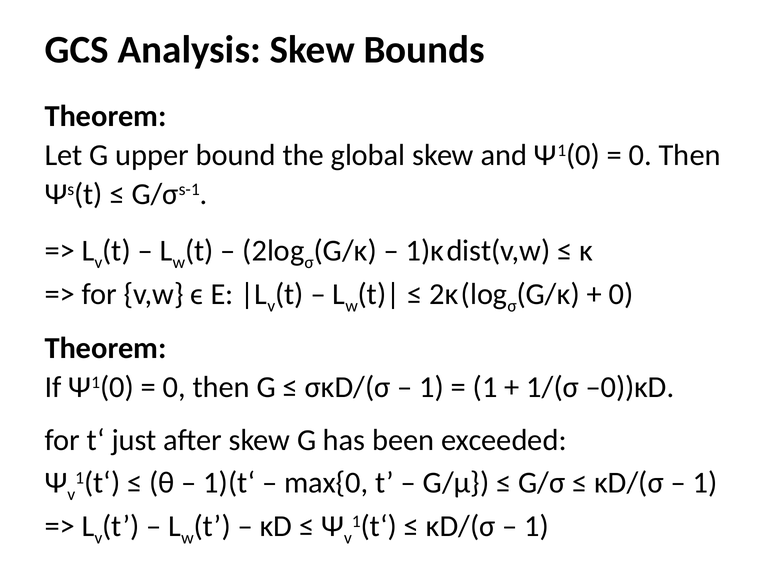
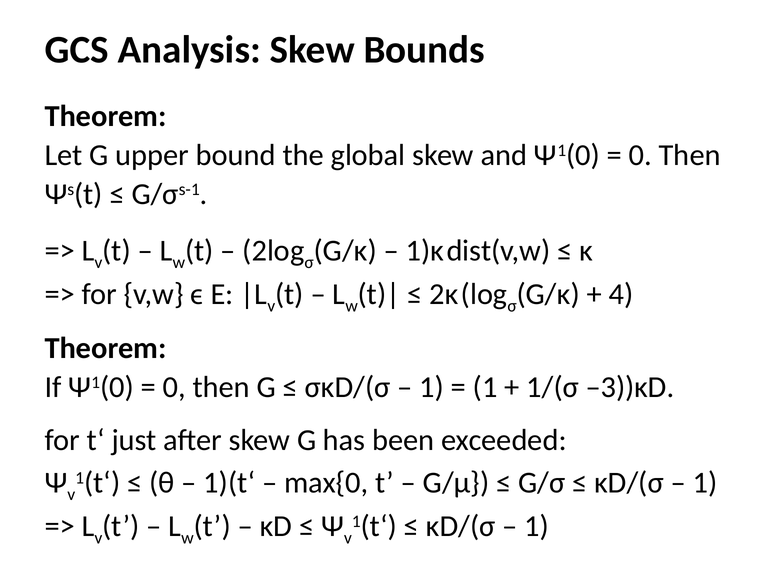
0 at (621, 294): 0 -> 4
–0))κD: –0))κD -> –3))κD
